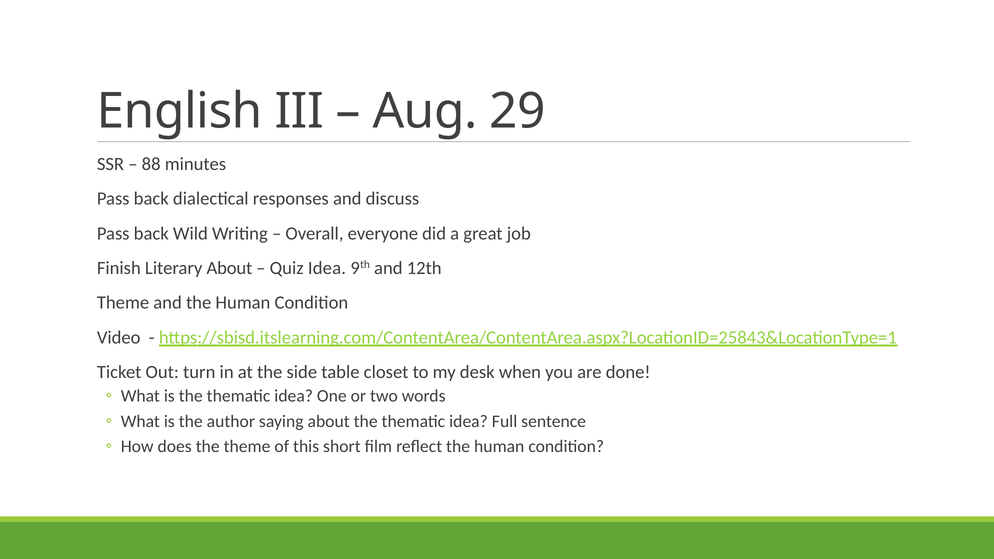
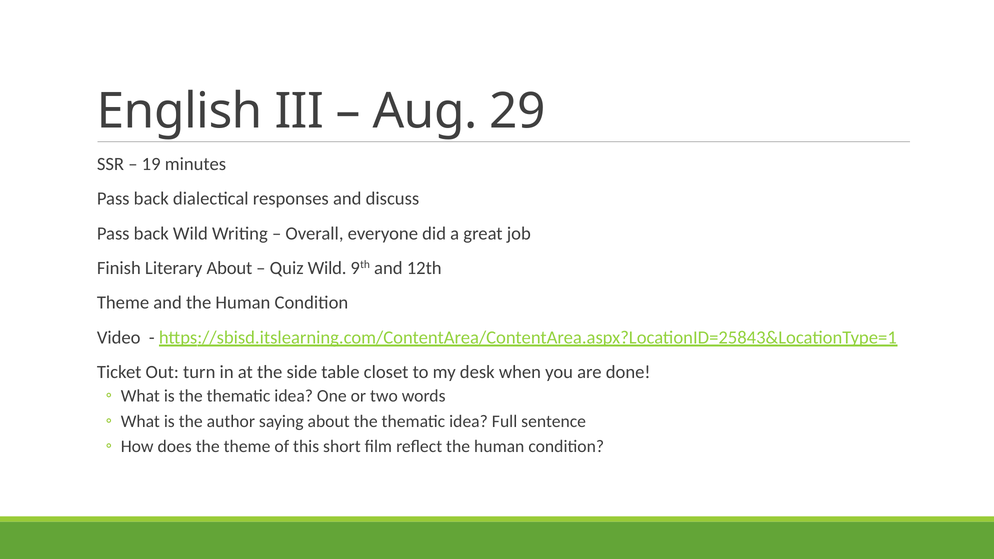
88: 88 -> 19
Quiz Idea: Idea -> Wild
